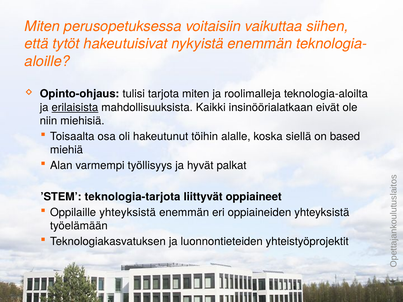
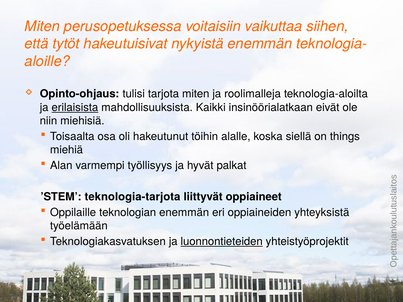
based: based -> things
Oppilaille yhteyksistä: yhteyksistä -> teknologian
luonnontieteiden underline: none -> present
